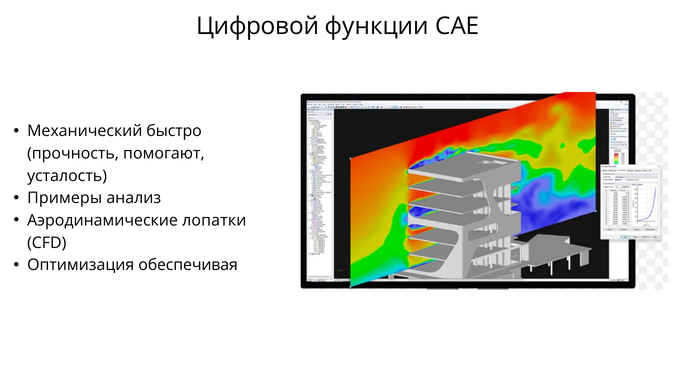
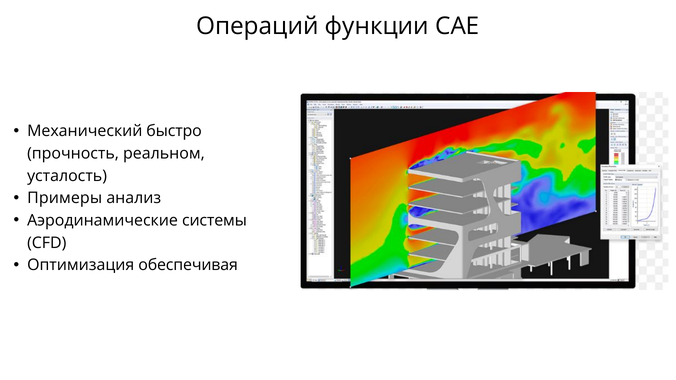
Цифровой: Цифровой -> Операций
помогают: помогают -> реальном
лопатки: лопатки -> системы
